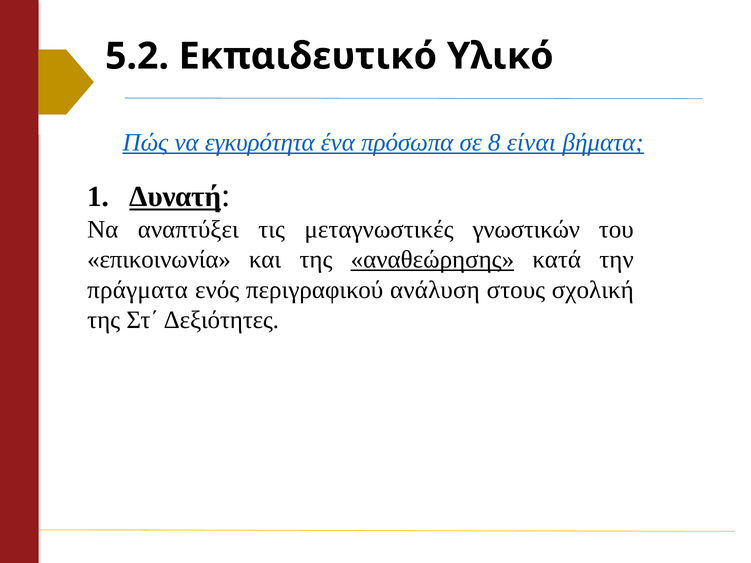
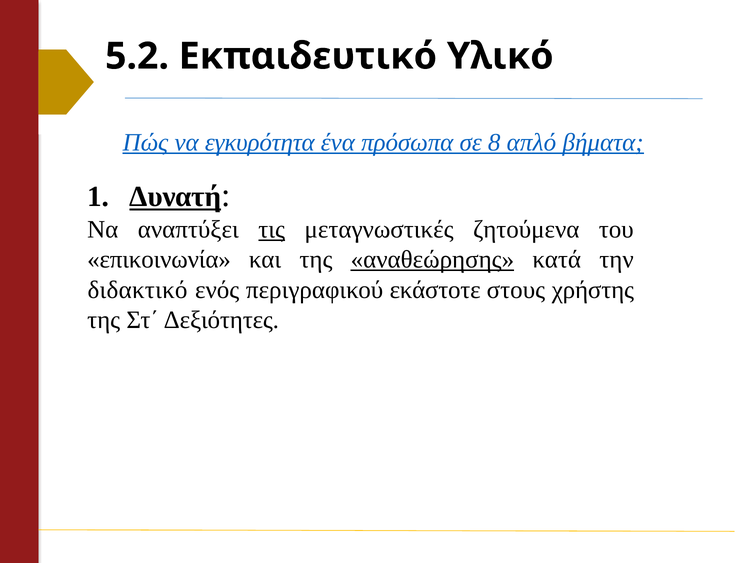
είναι: είναι -> απλό
τις underline: none -> present
γνωστικών: γνωστικών -> ζητούμενα
πράγματα: πράγματα -> διδακτικό
ανάλυση: ανάλυση -> εκάστοτε
σχολική: σχολική -> χρήστης
